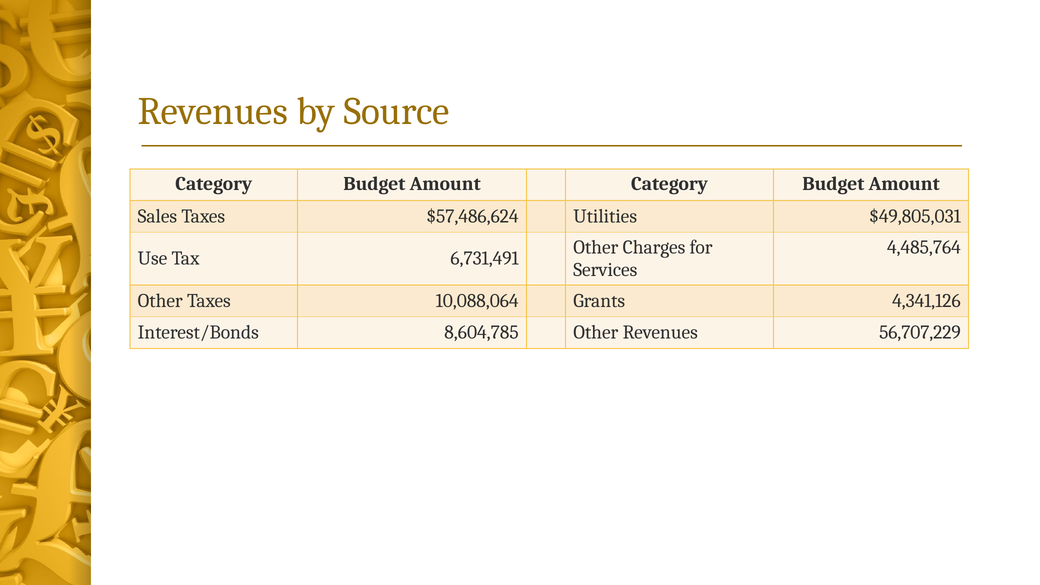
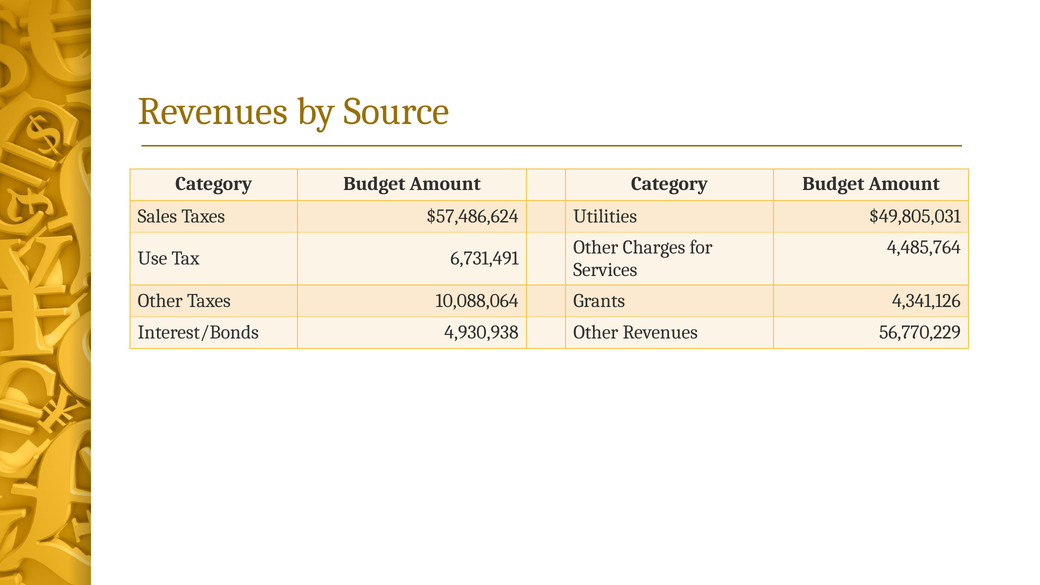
8,604,785: 8,604,785 -> 4,930,938
56,707,229: 56,707,229 -> 56,770,229
